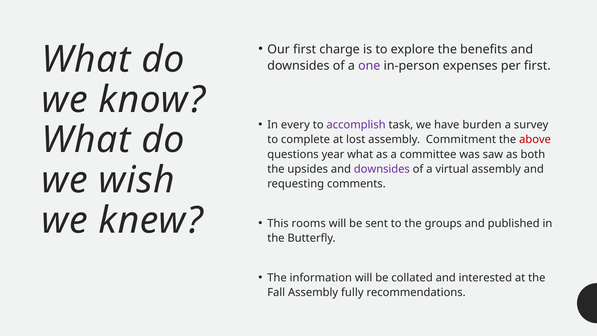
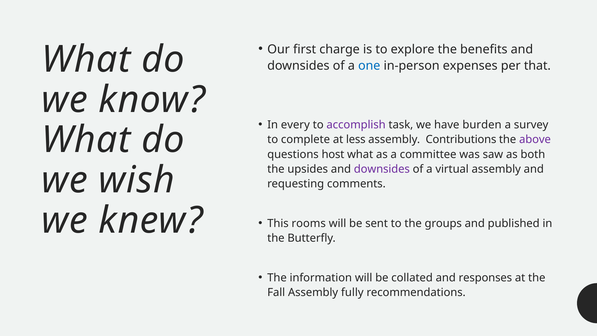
one colour: purple -> blue
per first: first -> that
lost: lost -> less
Commitment: Commitment -> Contributions
above colour: red -> purple
year: year -> host
interested: interested -> responses
